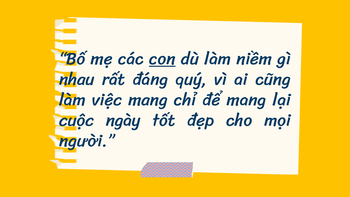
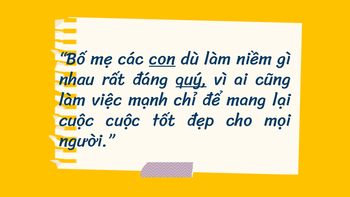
quý underline: none -> present
việc mang: mang -> mạnh
cuộc ngày: ngày -> cuộc
